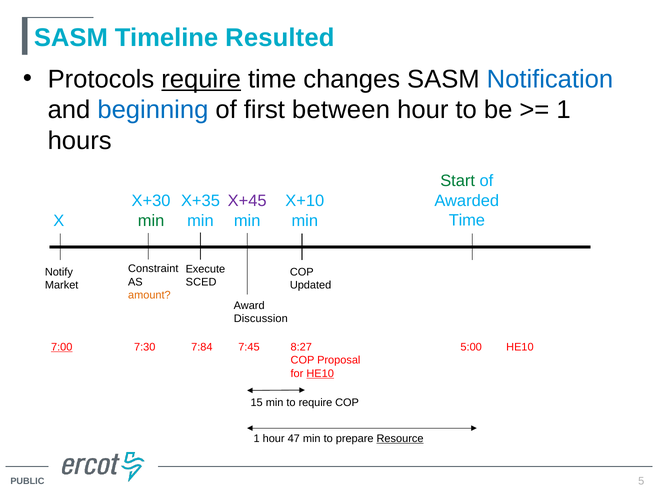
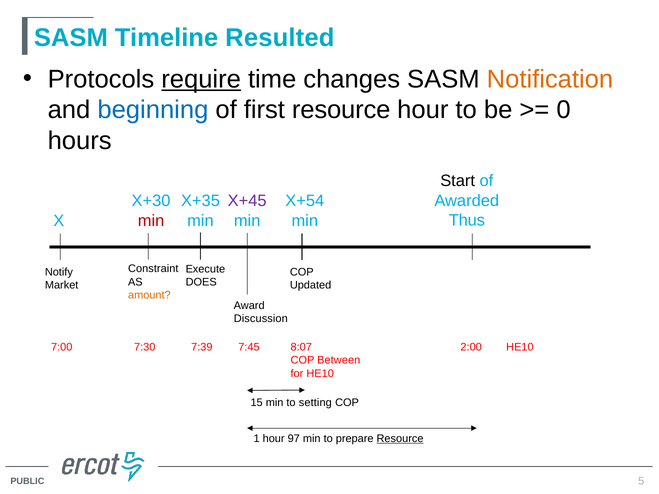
Notification colour: blue -> orange
first between: between -> resource
1 at (564, 110): 1 -> 0
Start colour: green -> black
X+10: X+10 -> X+54
Time at (467, 221): Time -> Thus
min at (151, 221) colour: green -> red
SCED: SCED -> DOES
7:00 underline: present -> none
7:84: 7:84 -> 7:39
8:27: 8:27 -> 8:07
5:00: 5:00 -> 2:00
Proposal: Proposal -> Between
HE10 at (320, 374) underline: present -> none
to require: require -> setting
47: 47 -> 97
